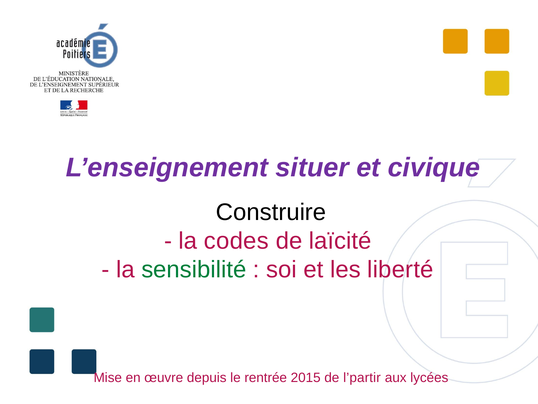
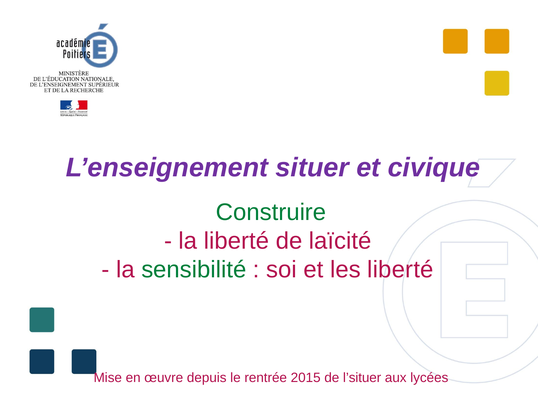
Construire colour: black -> green
la codes: codes -> liberté
l’partir: l’partir -> l’situer
